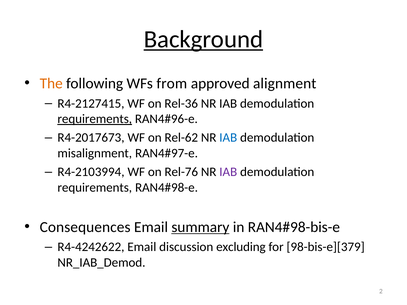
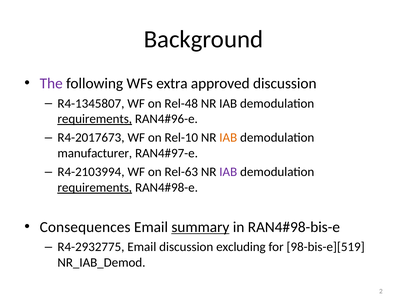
Background underline: present -> none
The colour: orange -> purple
from: from -> extra
approved alignment: alignment -> discussion
R4-2127415: R4-2127415 -> R4-1345807
Rel-36: Rel-36 -> Rel-48
Rel-62: Rel-62 -> Rel-10
IAB at (228, 138) colour: blue -> orange
misalignment: misalignment -> manufacturer
Rel-76: Rel-76 -> Rel-63
requirements at (95, 188) underline: none -> present
R4-4242622: R4-4242622 -> R4-2932775
98-bis-e][379: 98-bis-e][379 -> 98-bis-e][519
